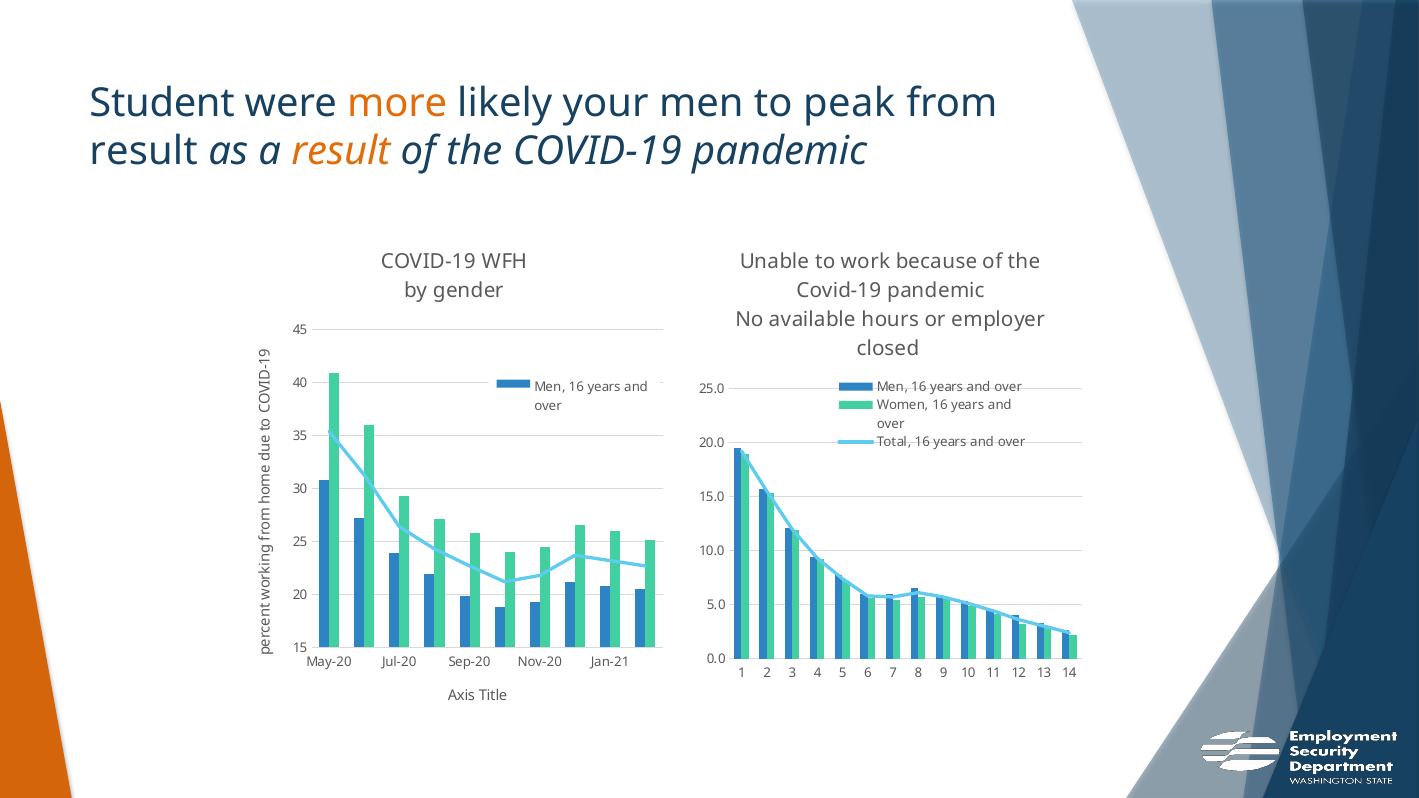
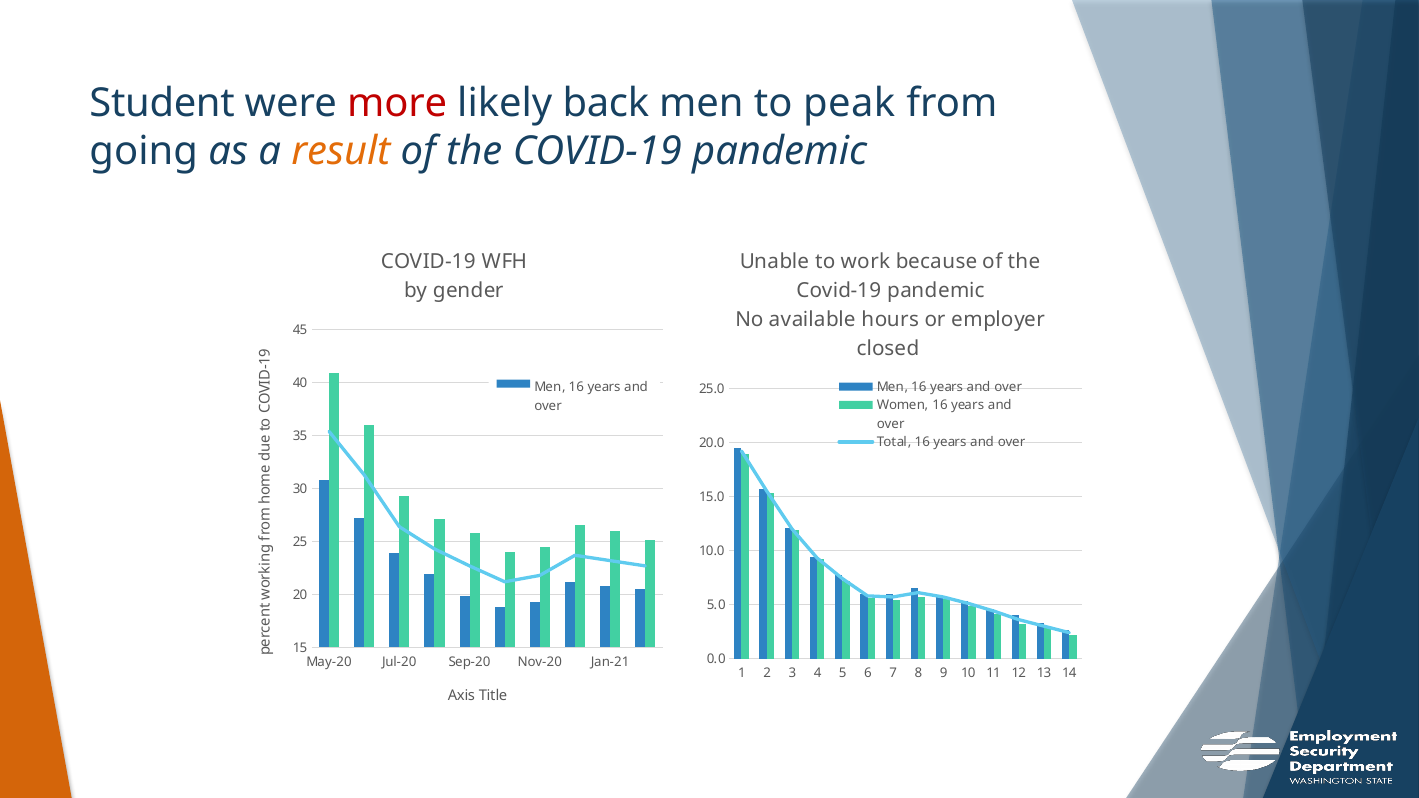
more colour: orange -> red
your: your -> back
result at (144, 151): result -> going
